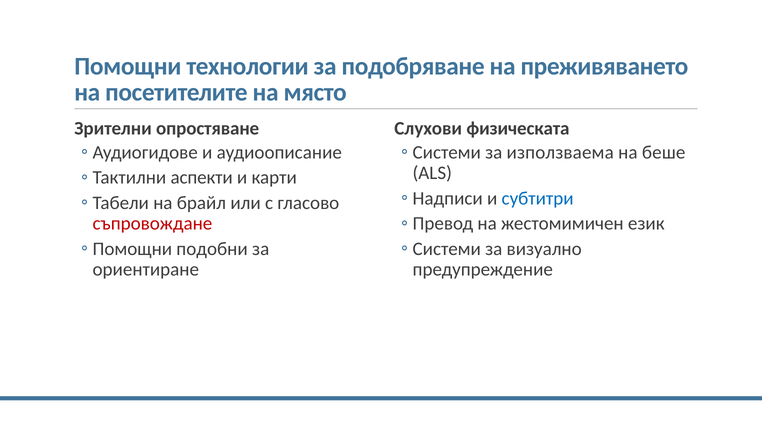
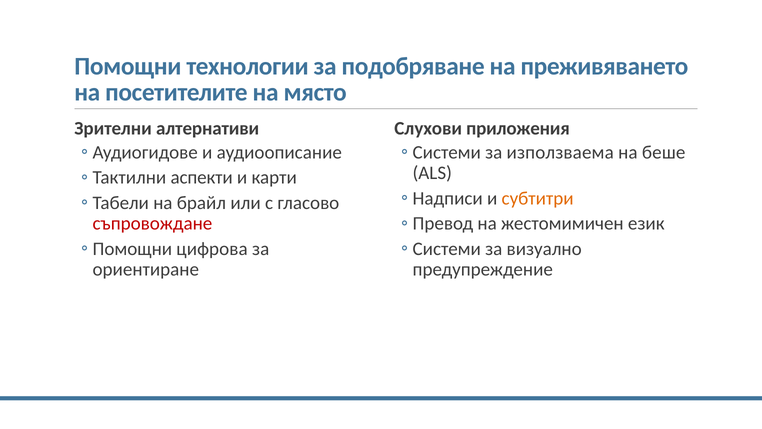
опростяване: опростяване -> алтернативи
физическата: физическата -> приложения
субтитри colour: blue -> orange
подобни: подобни -> цифрова
